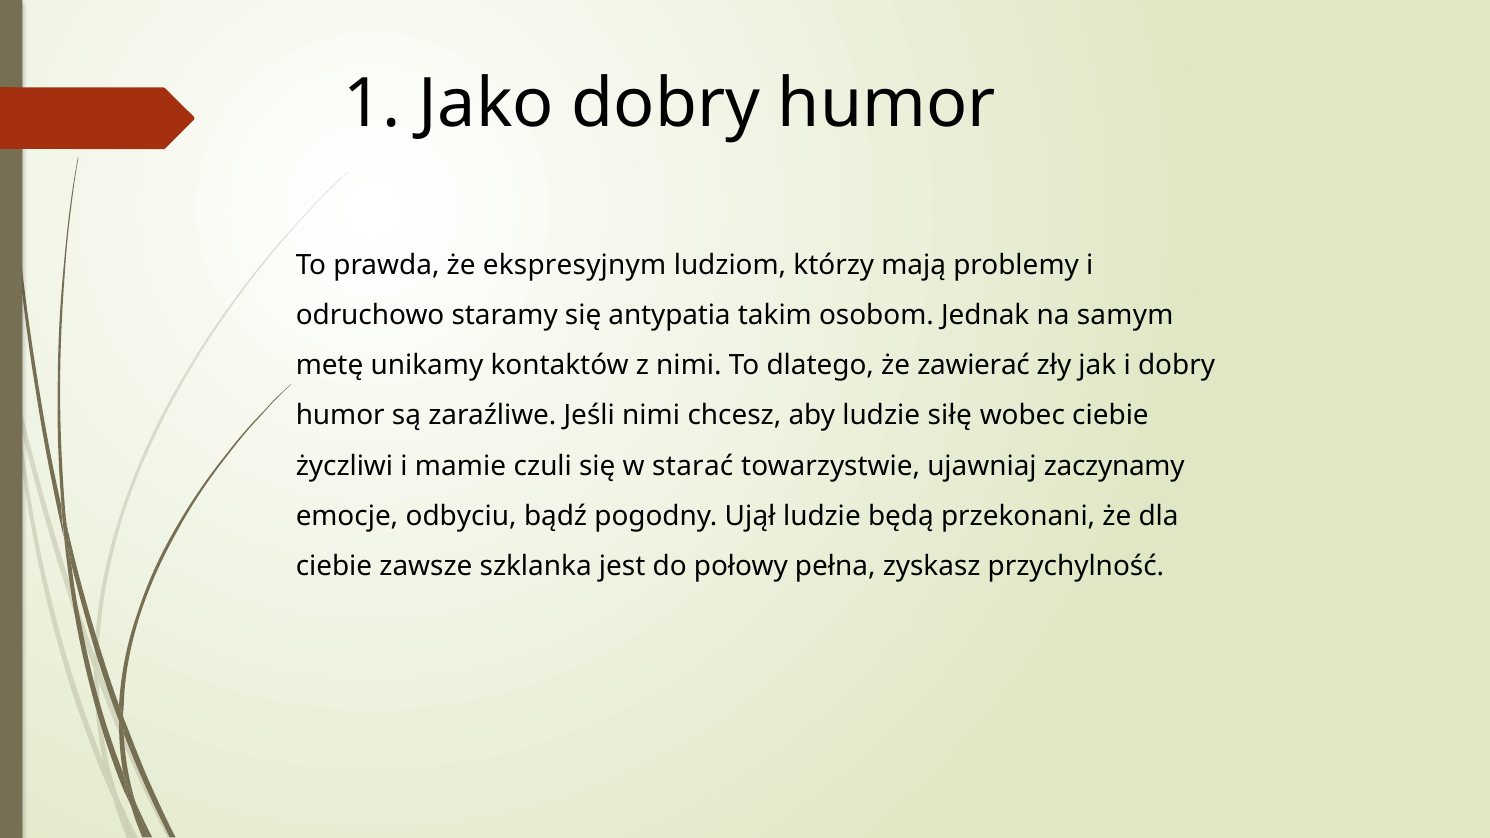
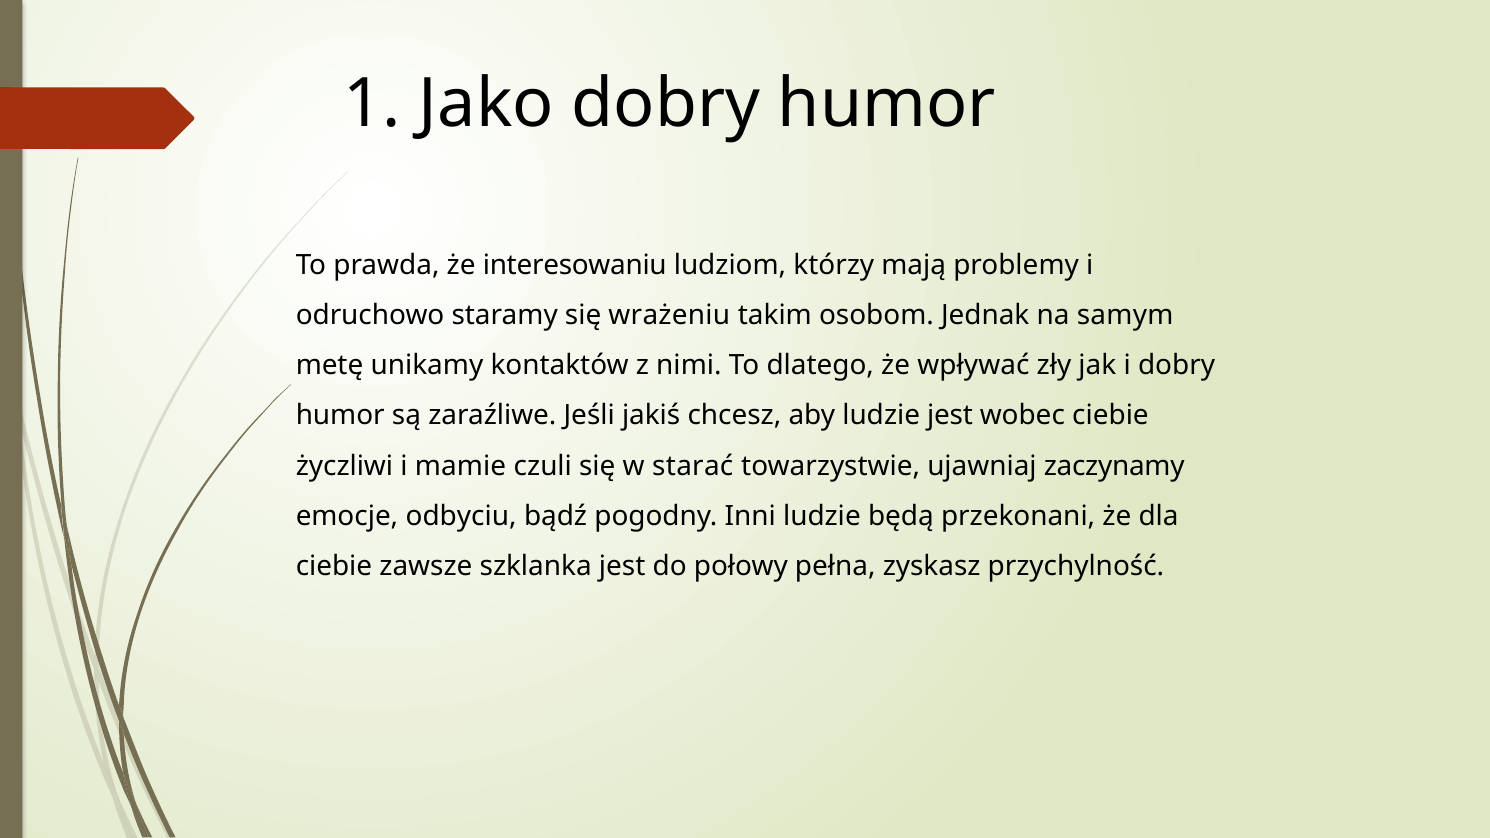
ekspresyjnym: ekspresyjnym -> interesowaniu
antypatia: antypatia -> wrażeniu
zawierać: zawierać -> wpływać
Jeśli nimi: nimi -> jakiś
ludzie siłę: siłę -> jest
Ujął: Ujął -> Inni
